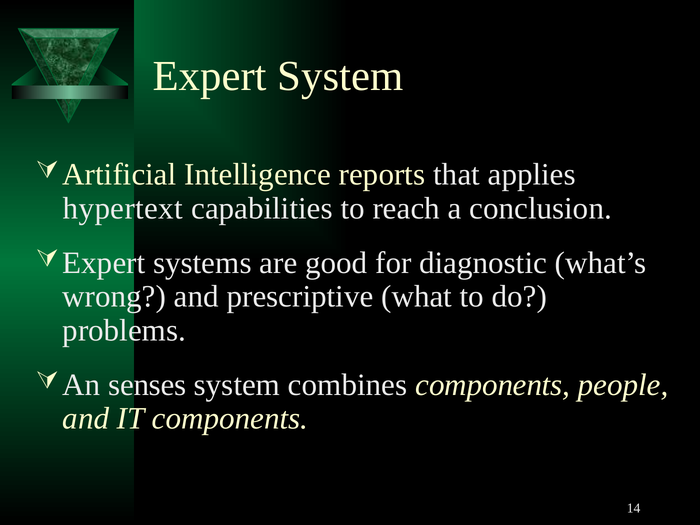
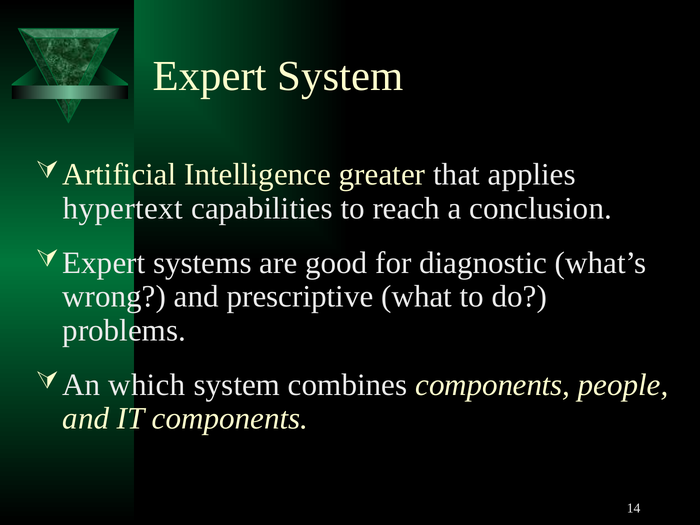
reports: reports -> greater
senses: senses -> which
